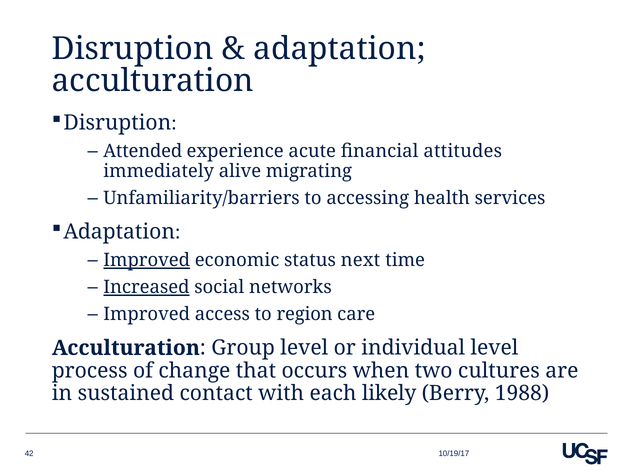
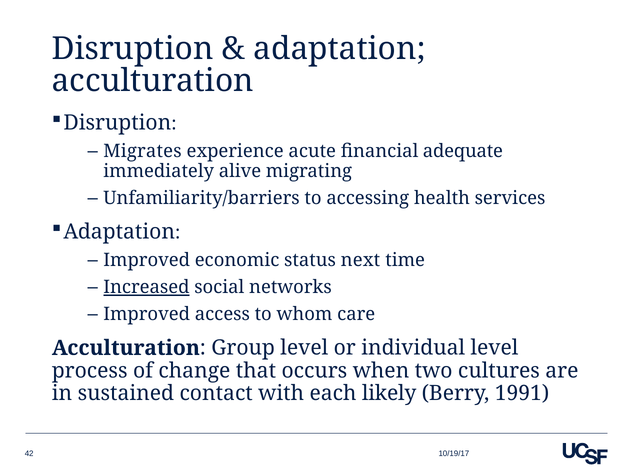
Attended: Attended -> Migrates
attitudes: attitudes -> adequate
Improved at (147, 260) underline: present -> none
region: region -> whom
1988: 1988 -> 1991
